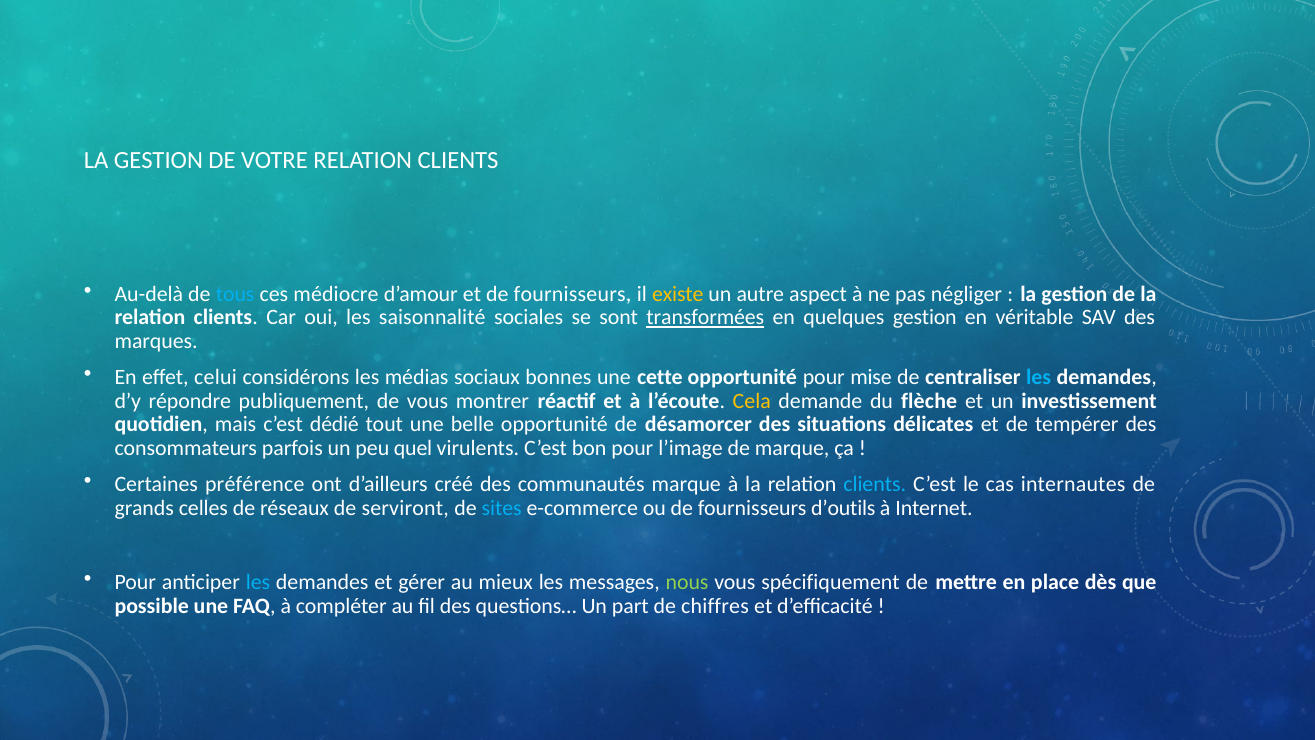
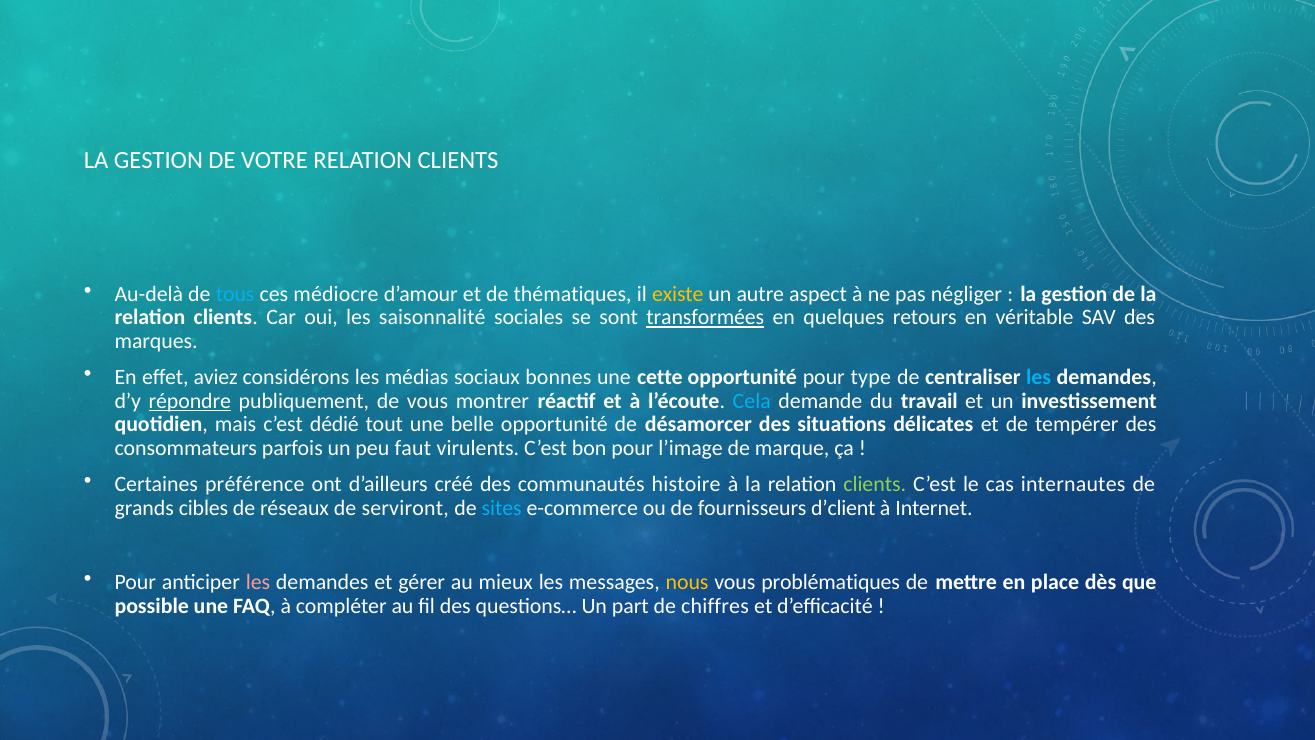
et de fournisseurs: fournisseurs -> thématiques
quelques gestion: gestion -> retours
celui: celui -> aviez
mise: mise -> type
répondre underline: none -> present
Cela colour: yellow -> light blue
flèche: flèche -> travail
quel: quel -> faut
communautés marque: marque -> histoire
clients at (875, 484) colour: light blue -> light green
celles: celles -> cibles
d’outils: d’outils -> d’client
les at (258, 582) colour: light blue -> pink
nous colour: light green -> yellow
spécifiquement: spécifiquement -> problématiques
